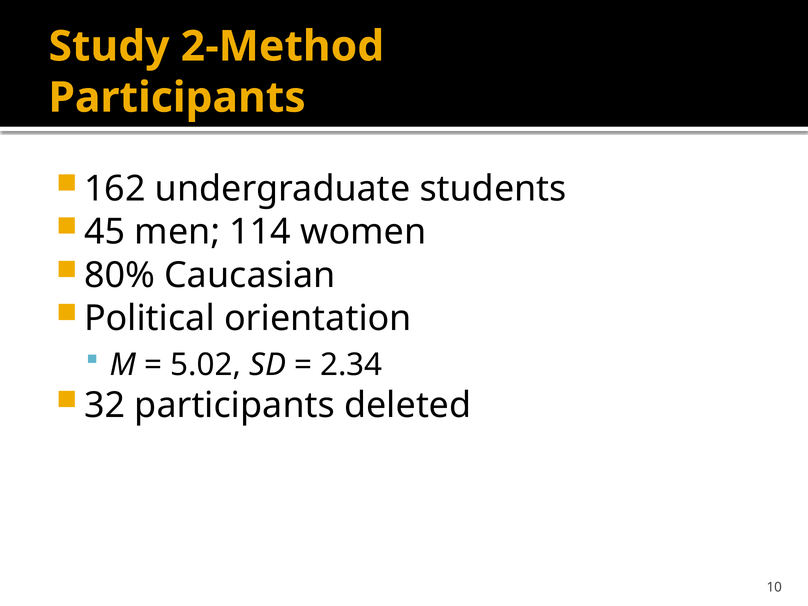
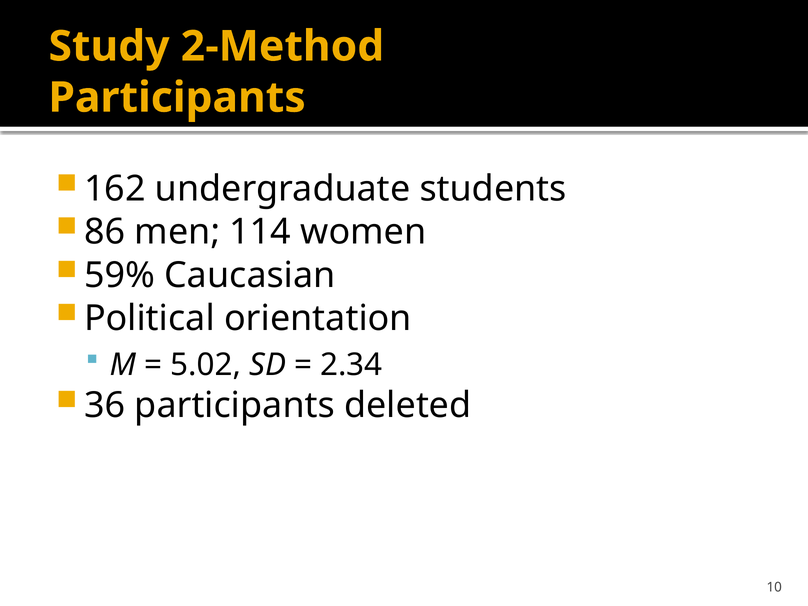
45: 45 -> 86
80%: 80% -> 59%
32: 32 -> 36
